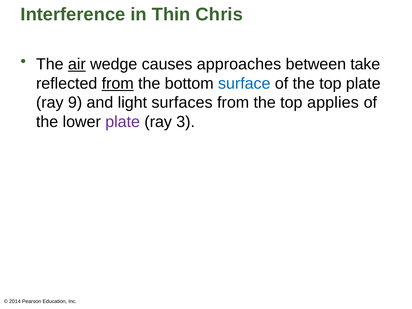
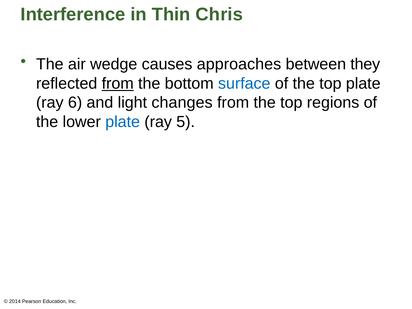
air underline: present -> none
take: take -> they
9: 9 -> 6
surfaces: surfaces -> changes
applies: applies -> regions
plate at (123, 122) colour: purple -> blue
3: 3 -> 5
